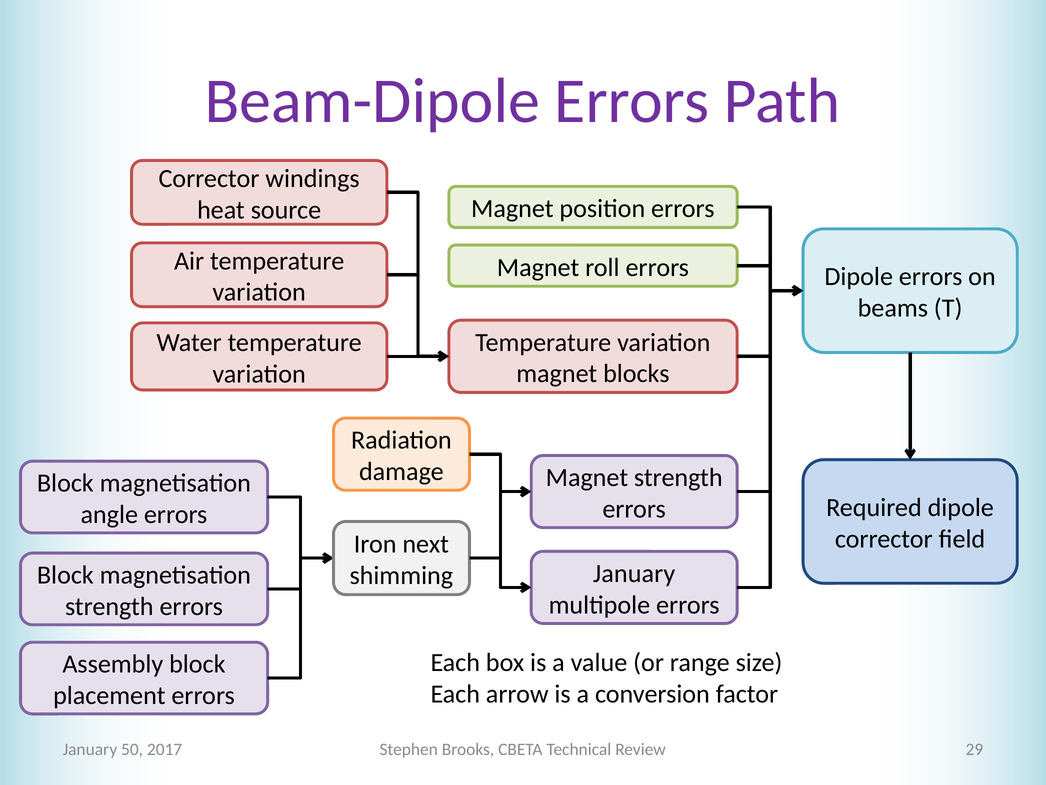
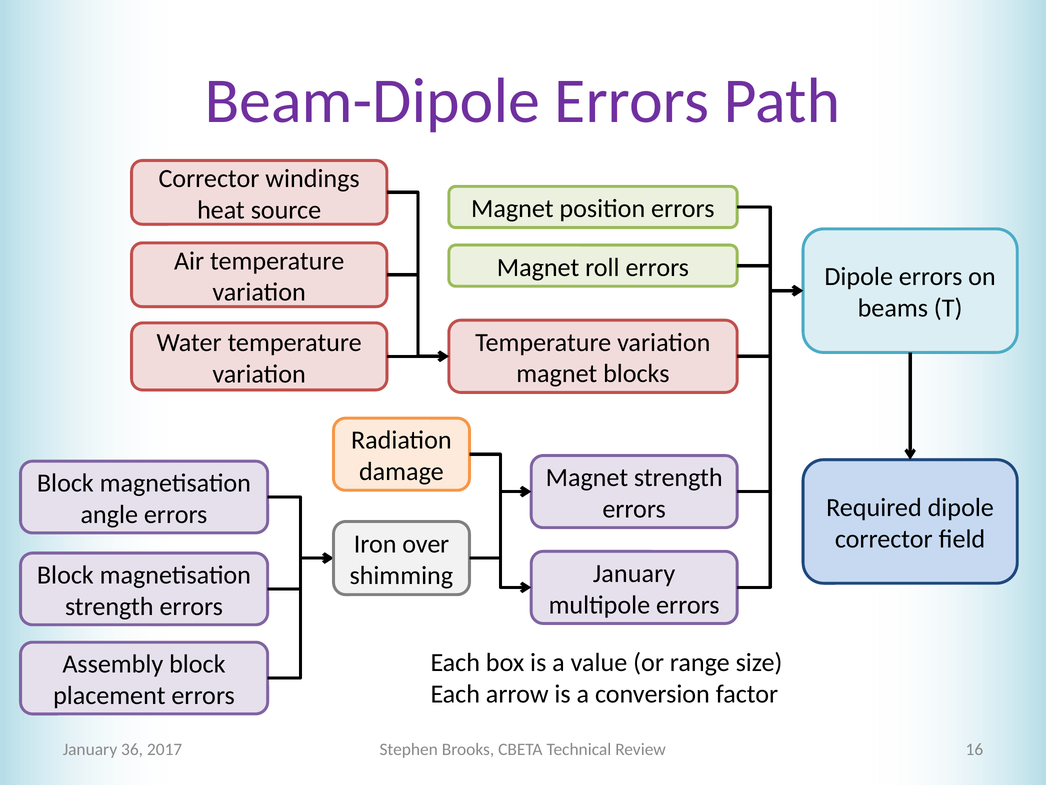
next: next -> over
50: 50 -> 36
29: 29 -> 16
